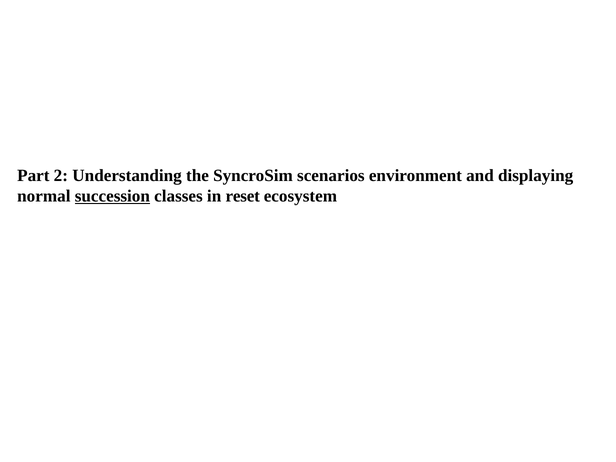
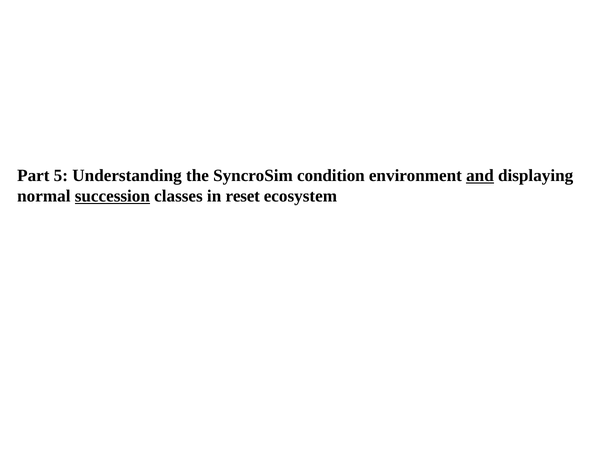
2: 2 -> 5
scenarios: scenarios -> condition
and underline: none -> present
